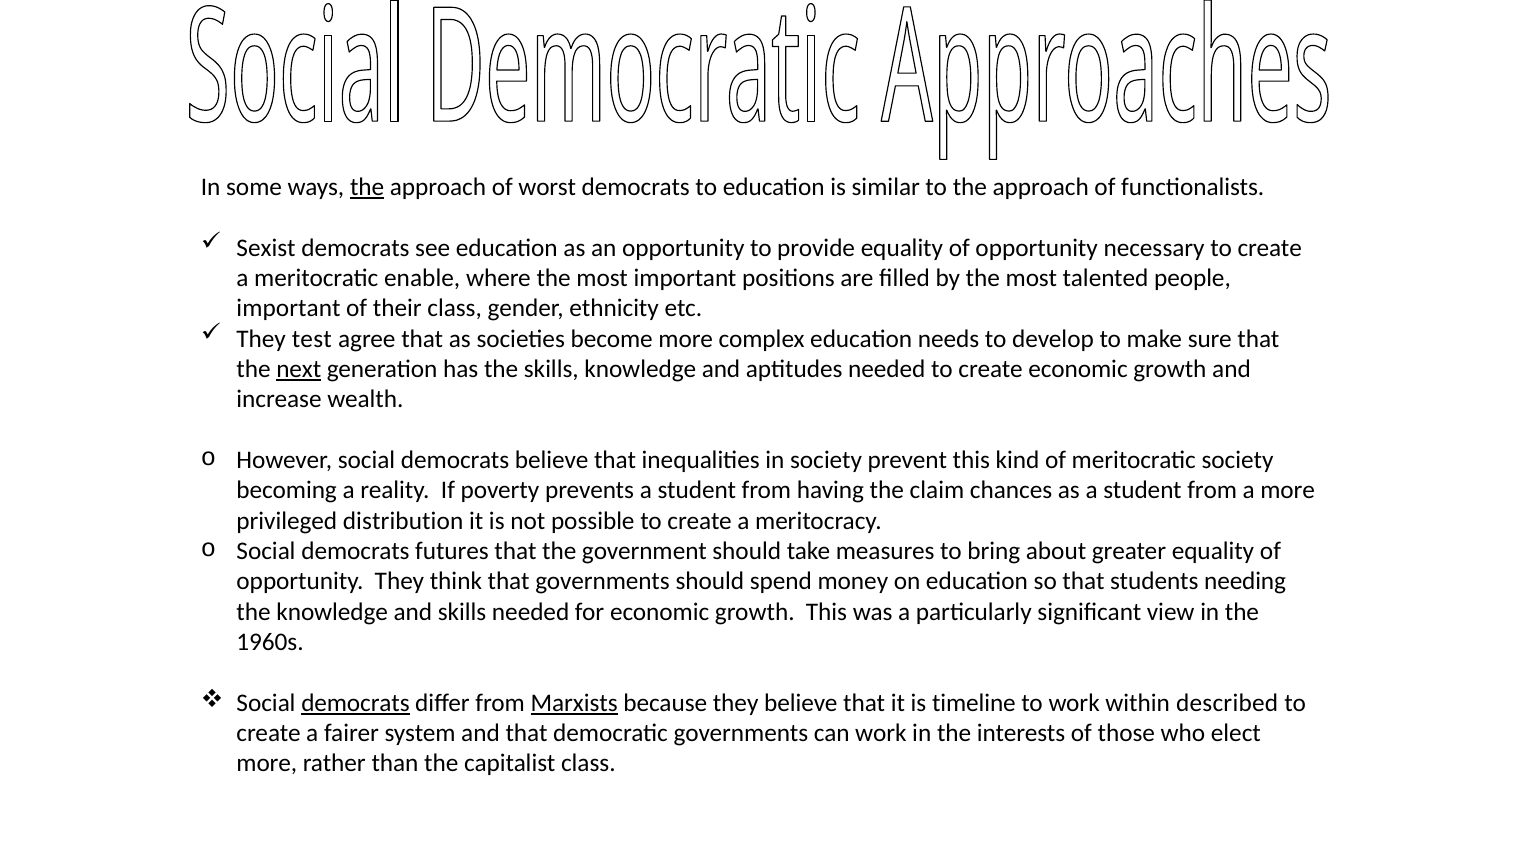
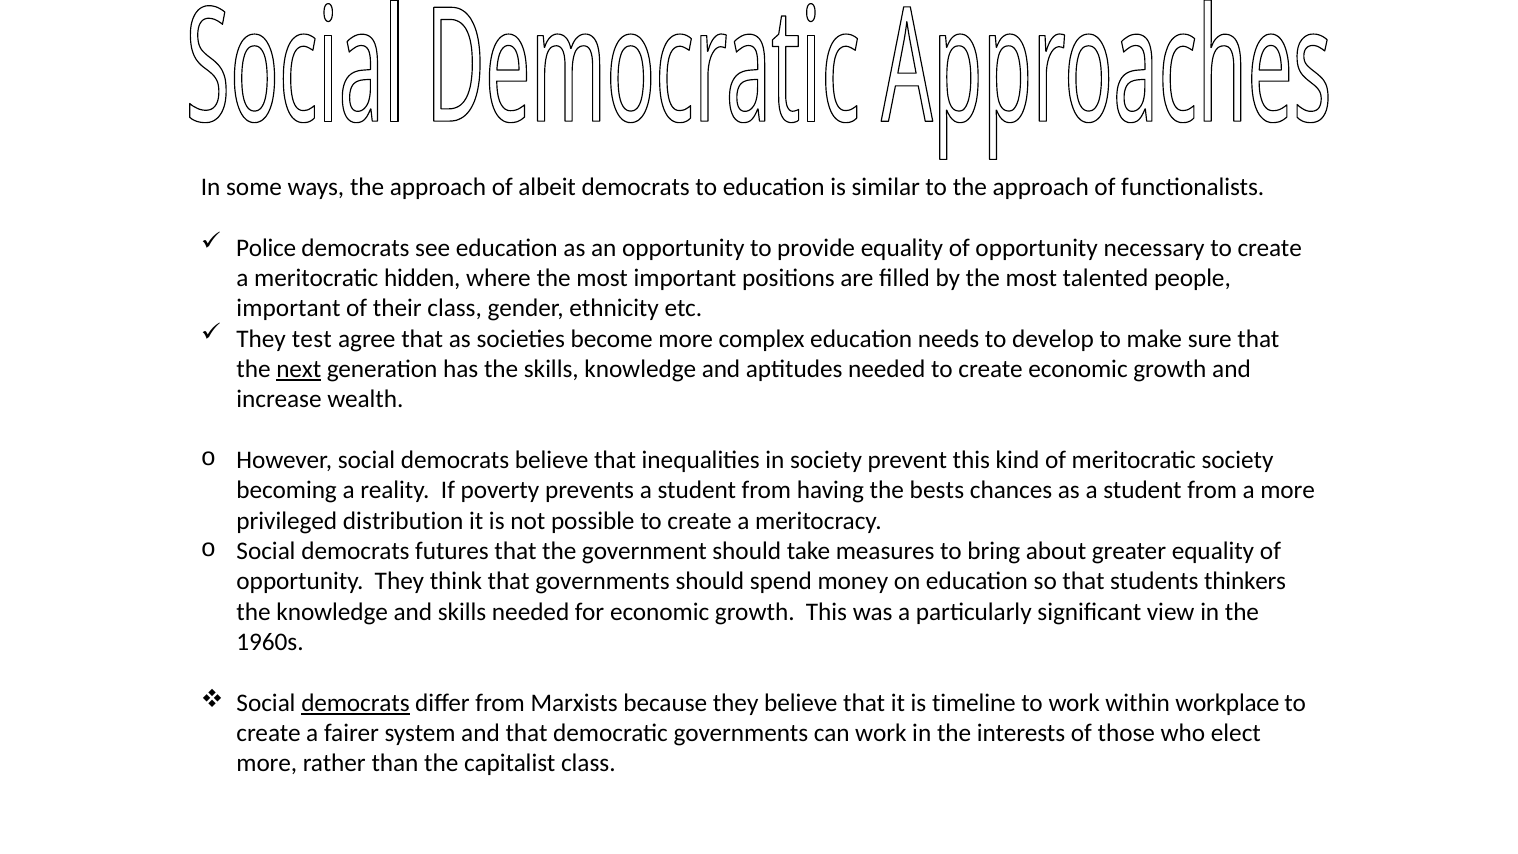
the at (367, 187) underline: present -> none
worst: worst -> albeit
Sexist: Sexist -> Police
enable: enable -> hidden
claim: claim -> bests
needing: needing -> thinkers
Marxists underline: present -> none
described: described -> workplace
